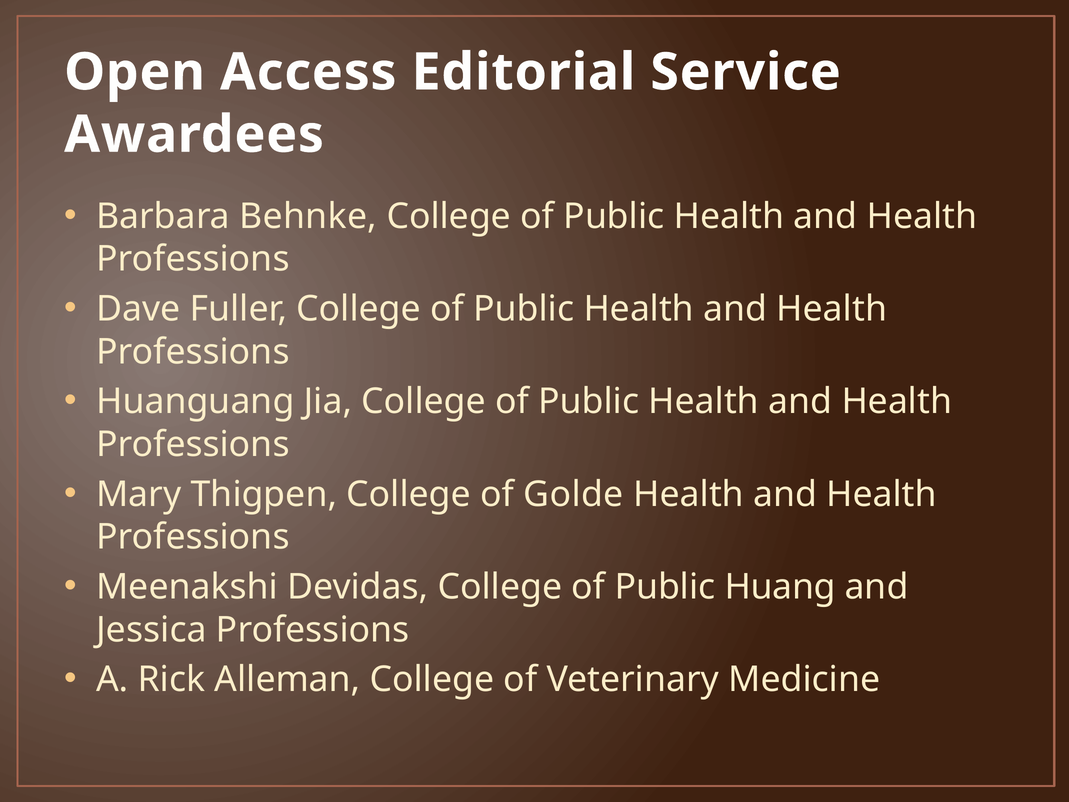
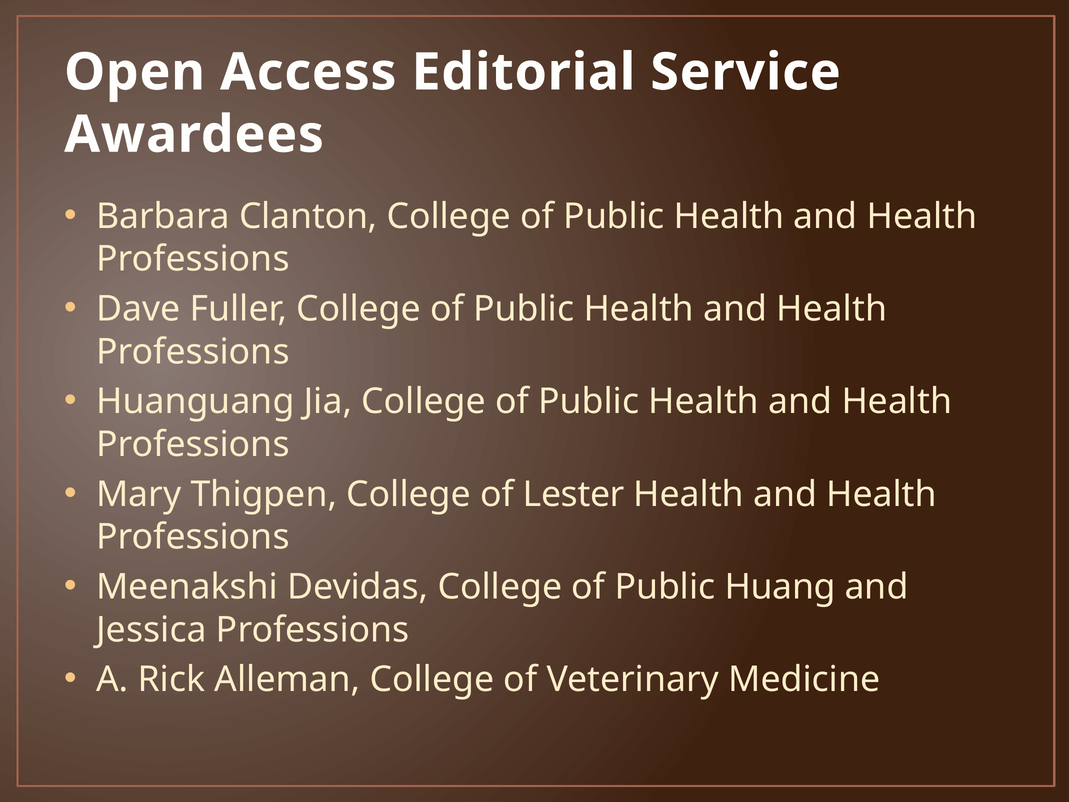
Behnke: Behnke -> Clanton
Golde: Golde -> Lester
